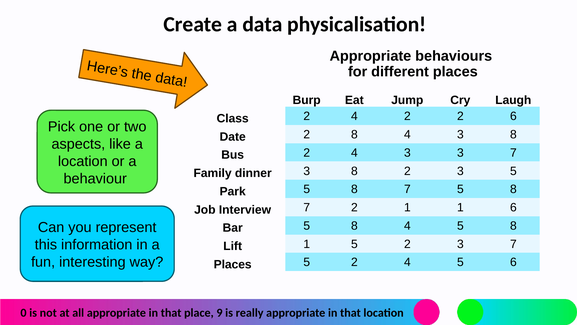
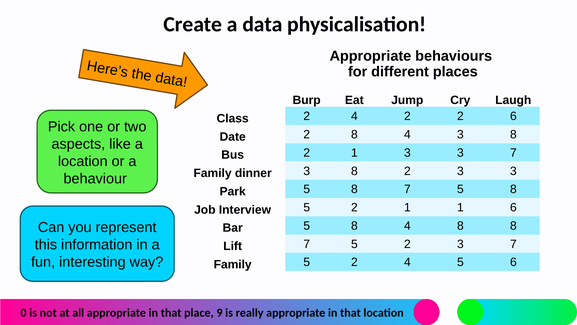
Bus 2 4: 4 -> 1
2 3 5: 5 -> 3
Interview 7: 7 -> 5
8 4 5: 5 -> 8
Lift 1: 1 -> 7
Places at (233, 264): Places -> Family
